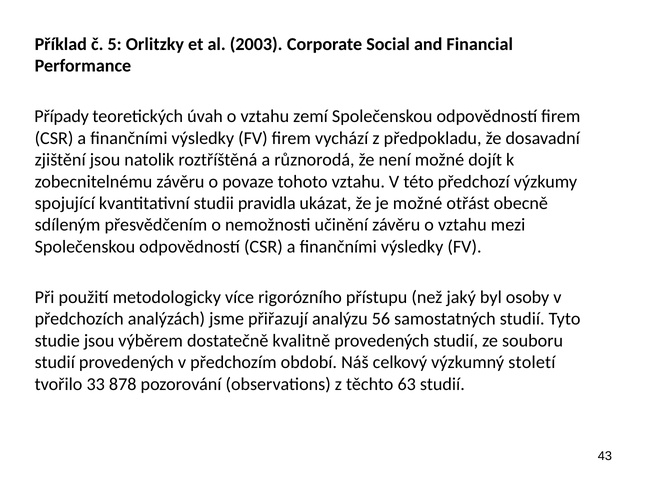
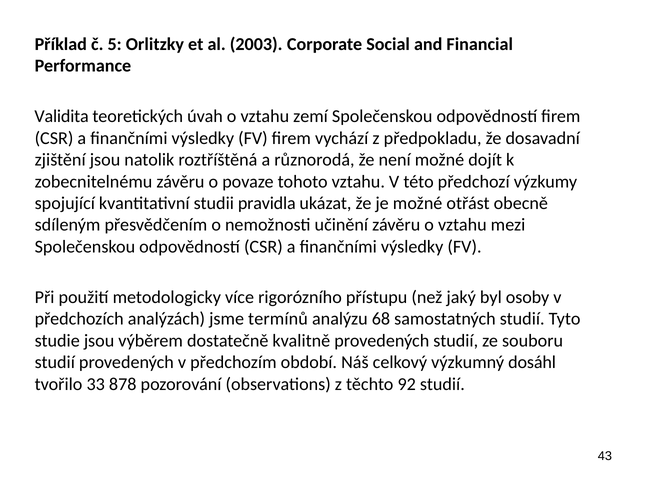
Případy: Případy -> Validita
přiřazují: přiřazují -> termínů
56: 56 -> 68
století: století -> dosáhl
63: 63 -> 92
